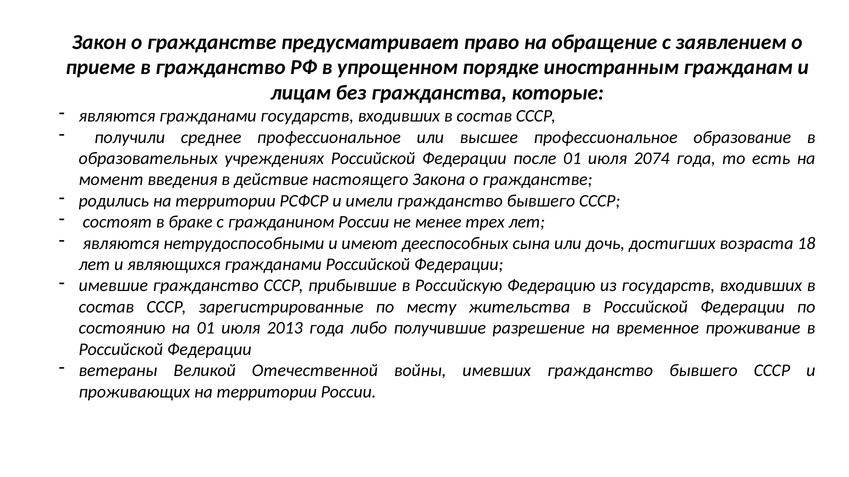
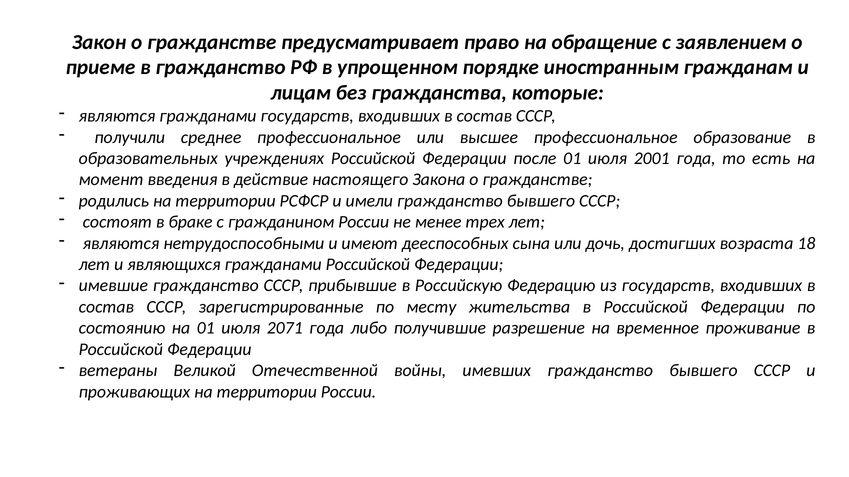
2074: 2074 -> 2001
2013: 2013 -> 2071
